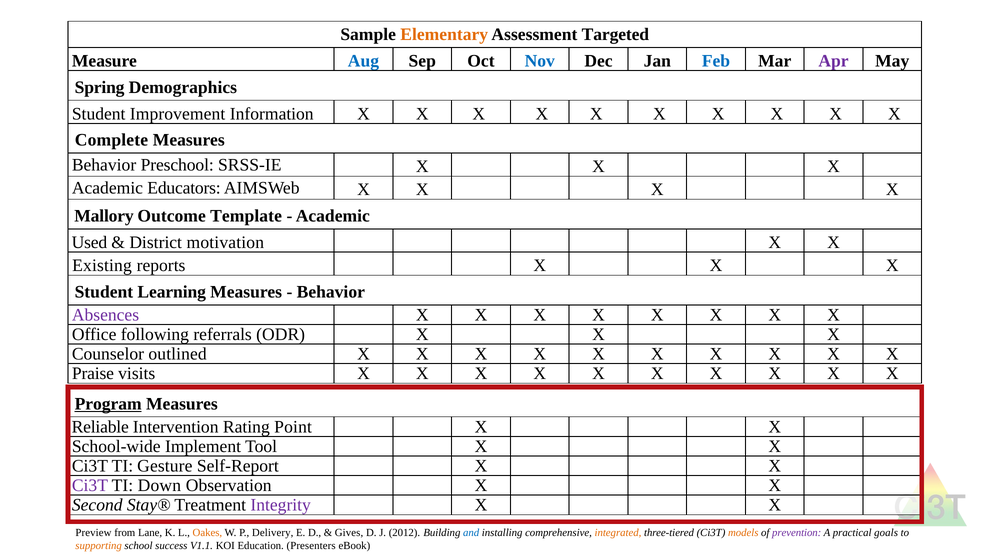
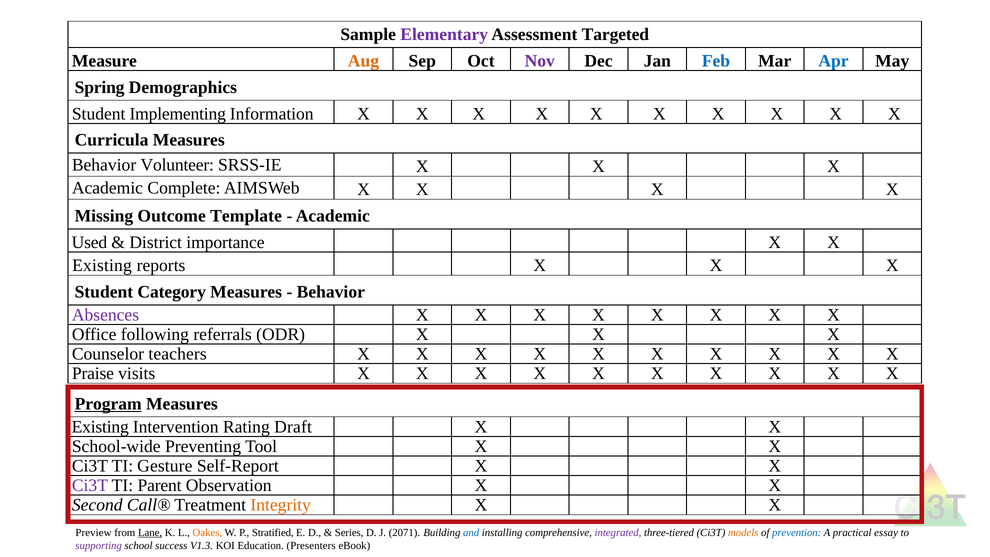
Elementary colour: orange -> purple
Aug colour: blue -> orange
Nov colour: blue -> purple
Apr colour: purple -> blue
Improvement: Improvement -> Implementing
Complete: Complete -> Curricula
Preschool: Preschool -> Volunteer
Educators: Educators -> Complete
Mallory: Mallory -> Missing
motivation: motivation -> importance
Learning: Learning -> Category
outlined: outlined -> teachers
Reliable at (100, 427): Reliable -> Existing
Point: Point -> Draft
Implement: Implement -> Preventing
Down: Down -> Parent
Stay®: Stay® -> Call®
Integrity colour: purple -> orange
Lane underline: none -> present
Delivery: Delivery -> Stratified
Gives: Gives -> Series
2012: 2012 -> 2071
integrated colour: orange -> purple
prevention colour: purple -> blue
goals: goals -> essay
supporting colour: orange -> purple
V1.1: V1.1 -> V1.3
